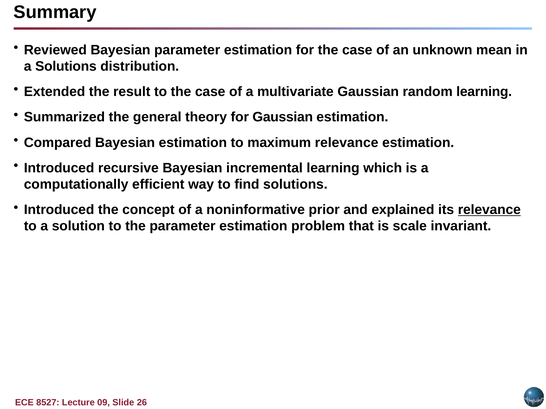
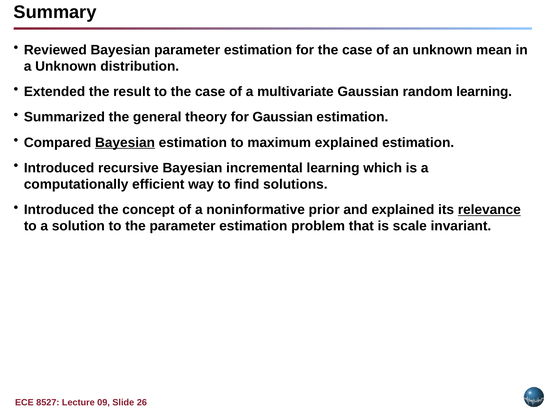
a Solutions: Solutions -> Unknown
Bayesian at (125, 143) underline: none -> present
maximum relevance: relevance -> explained
